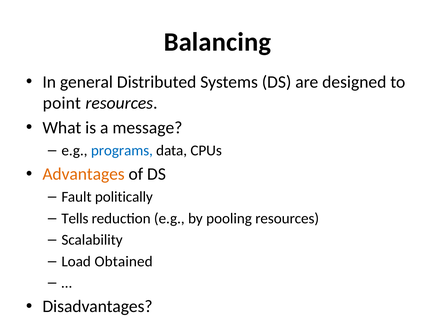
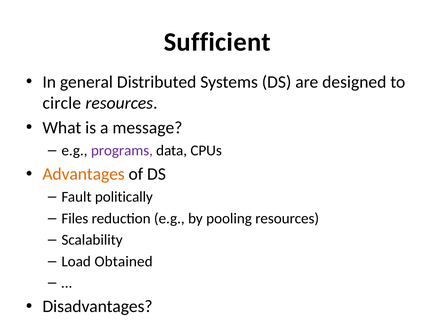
Balancing: Balancing -> Sufficient
point: point -> circle
programs colour: blue -> purple
Tells: Tells -> Files
